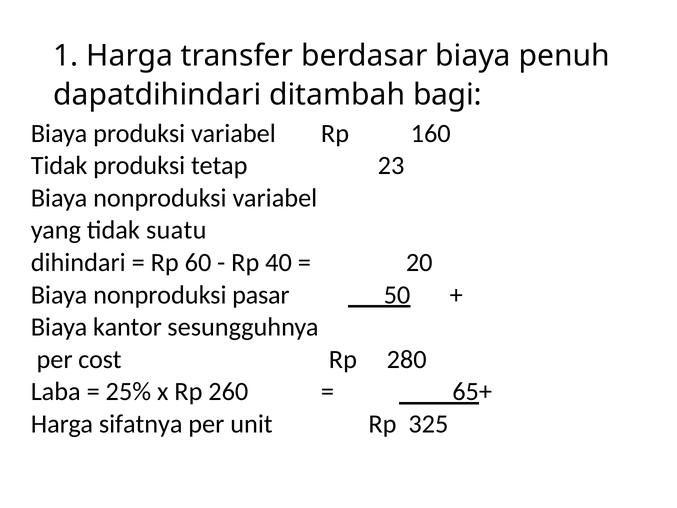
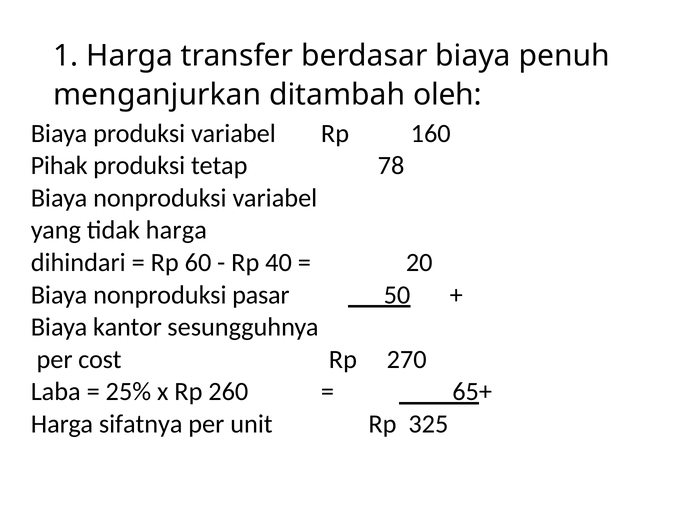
dapatdihindari: dapatdihindari -> menganjurkan
bagi: bagi -> oleh
Tidak at (59, 166): Tidak -> Pihak
23: 23 -> 78
tidak suatu: suatu -> harga
280: 280 -> 270
